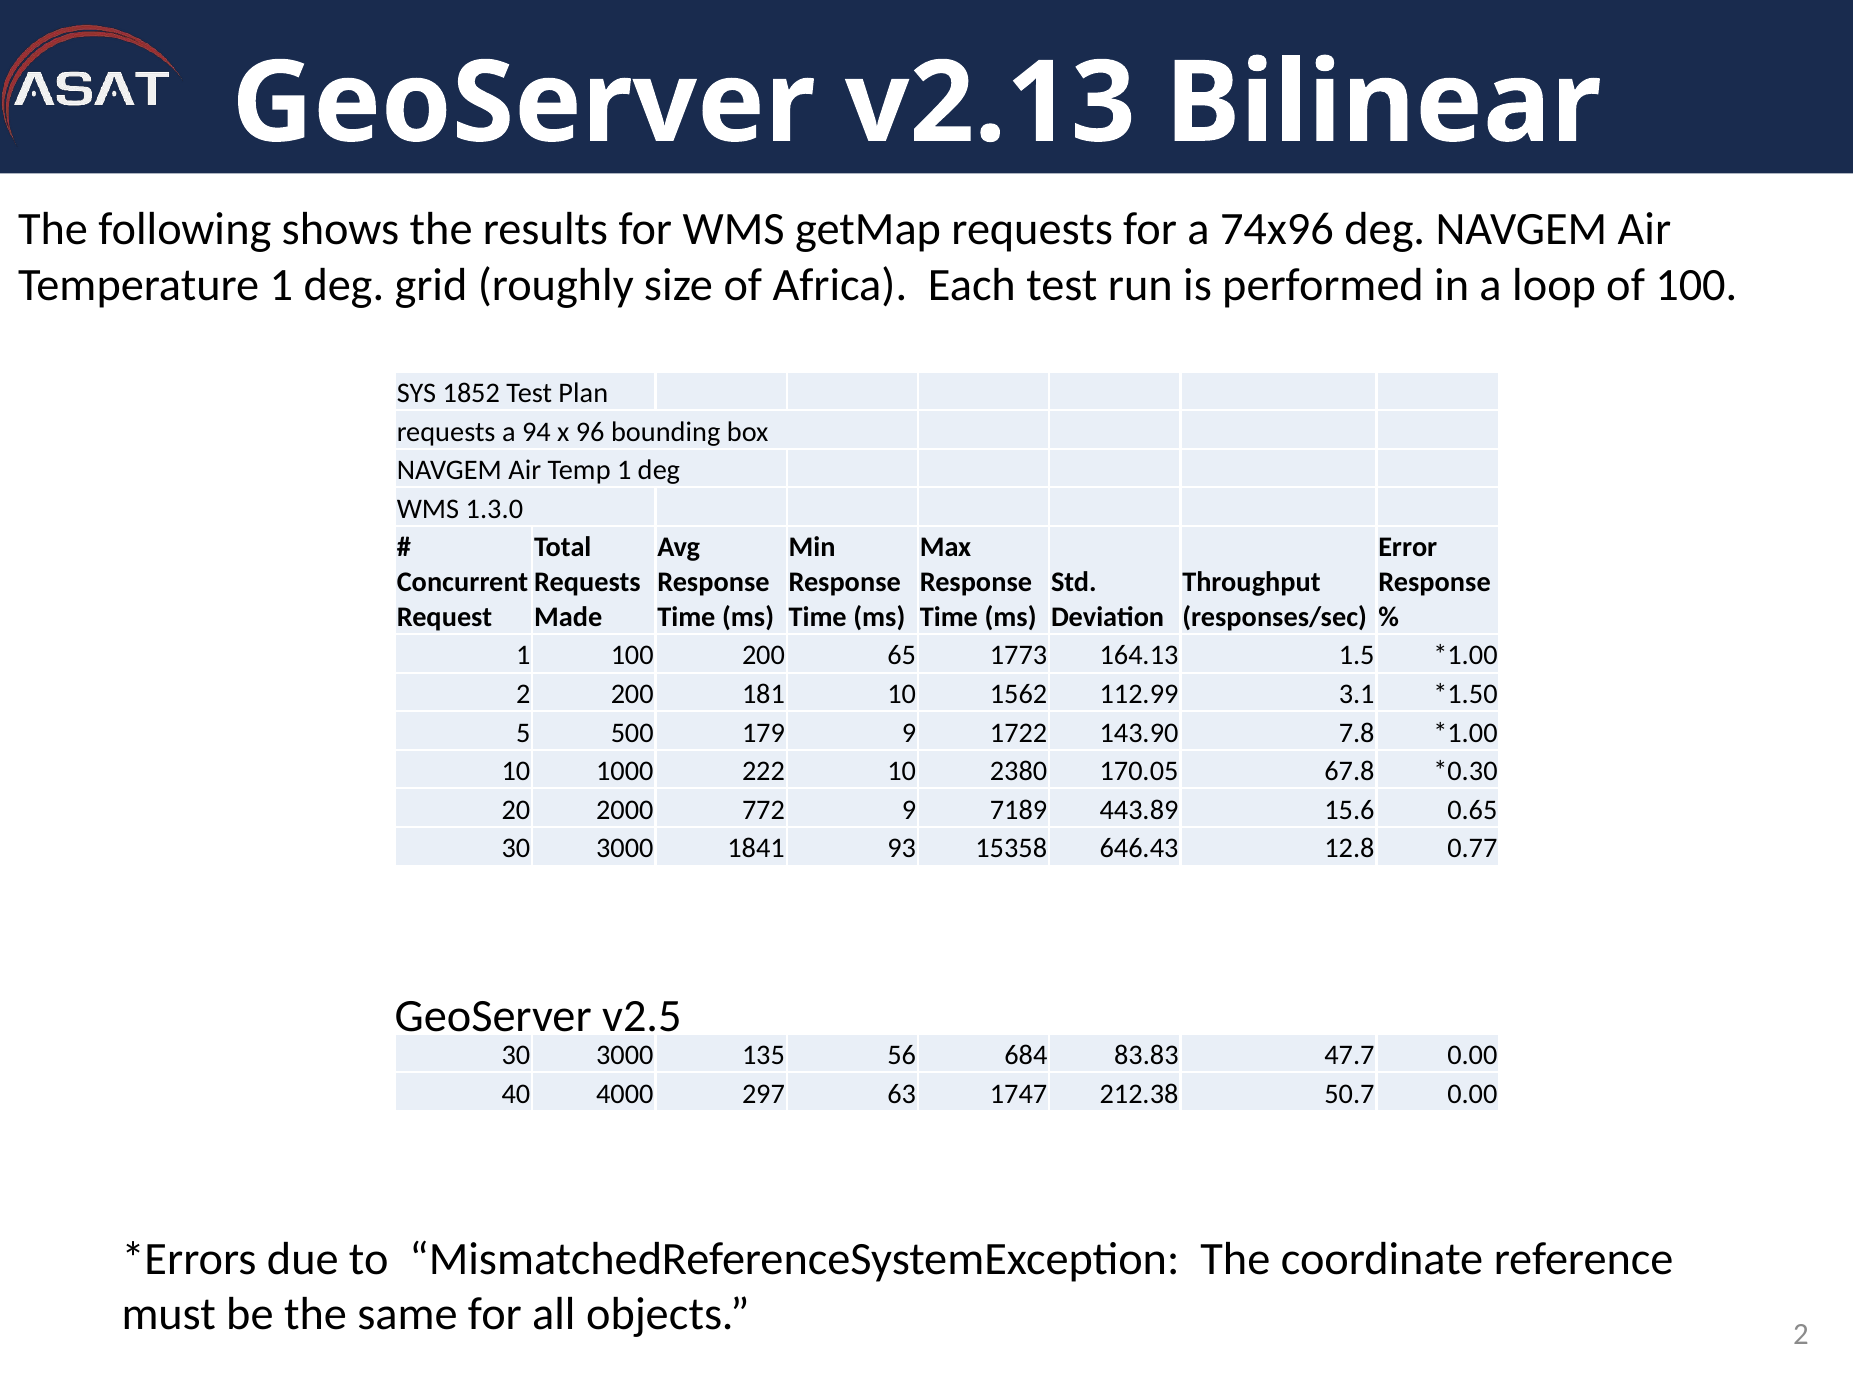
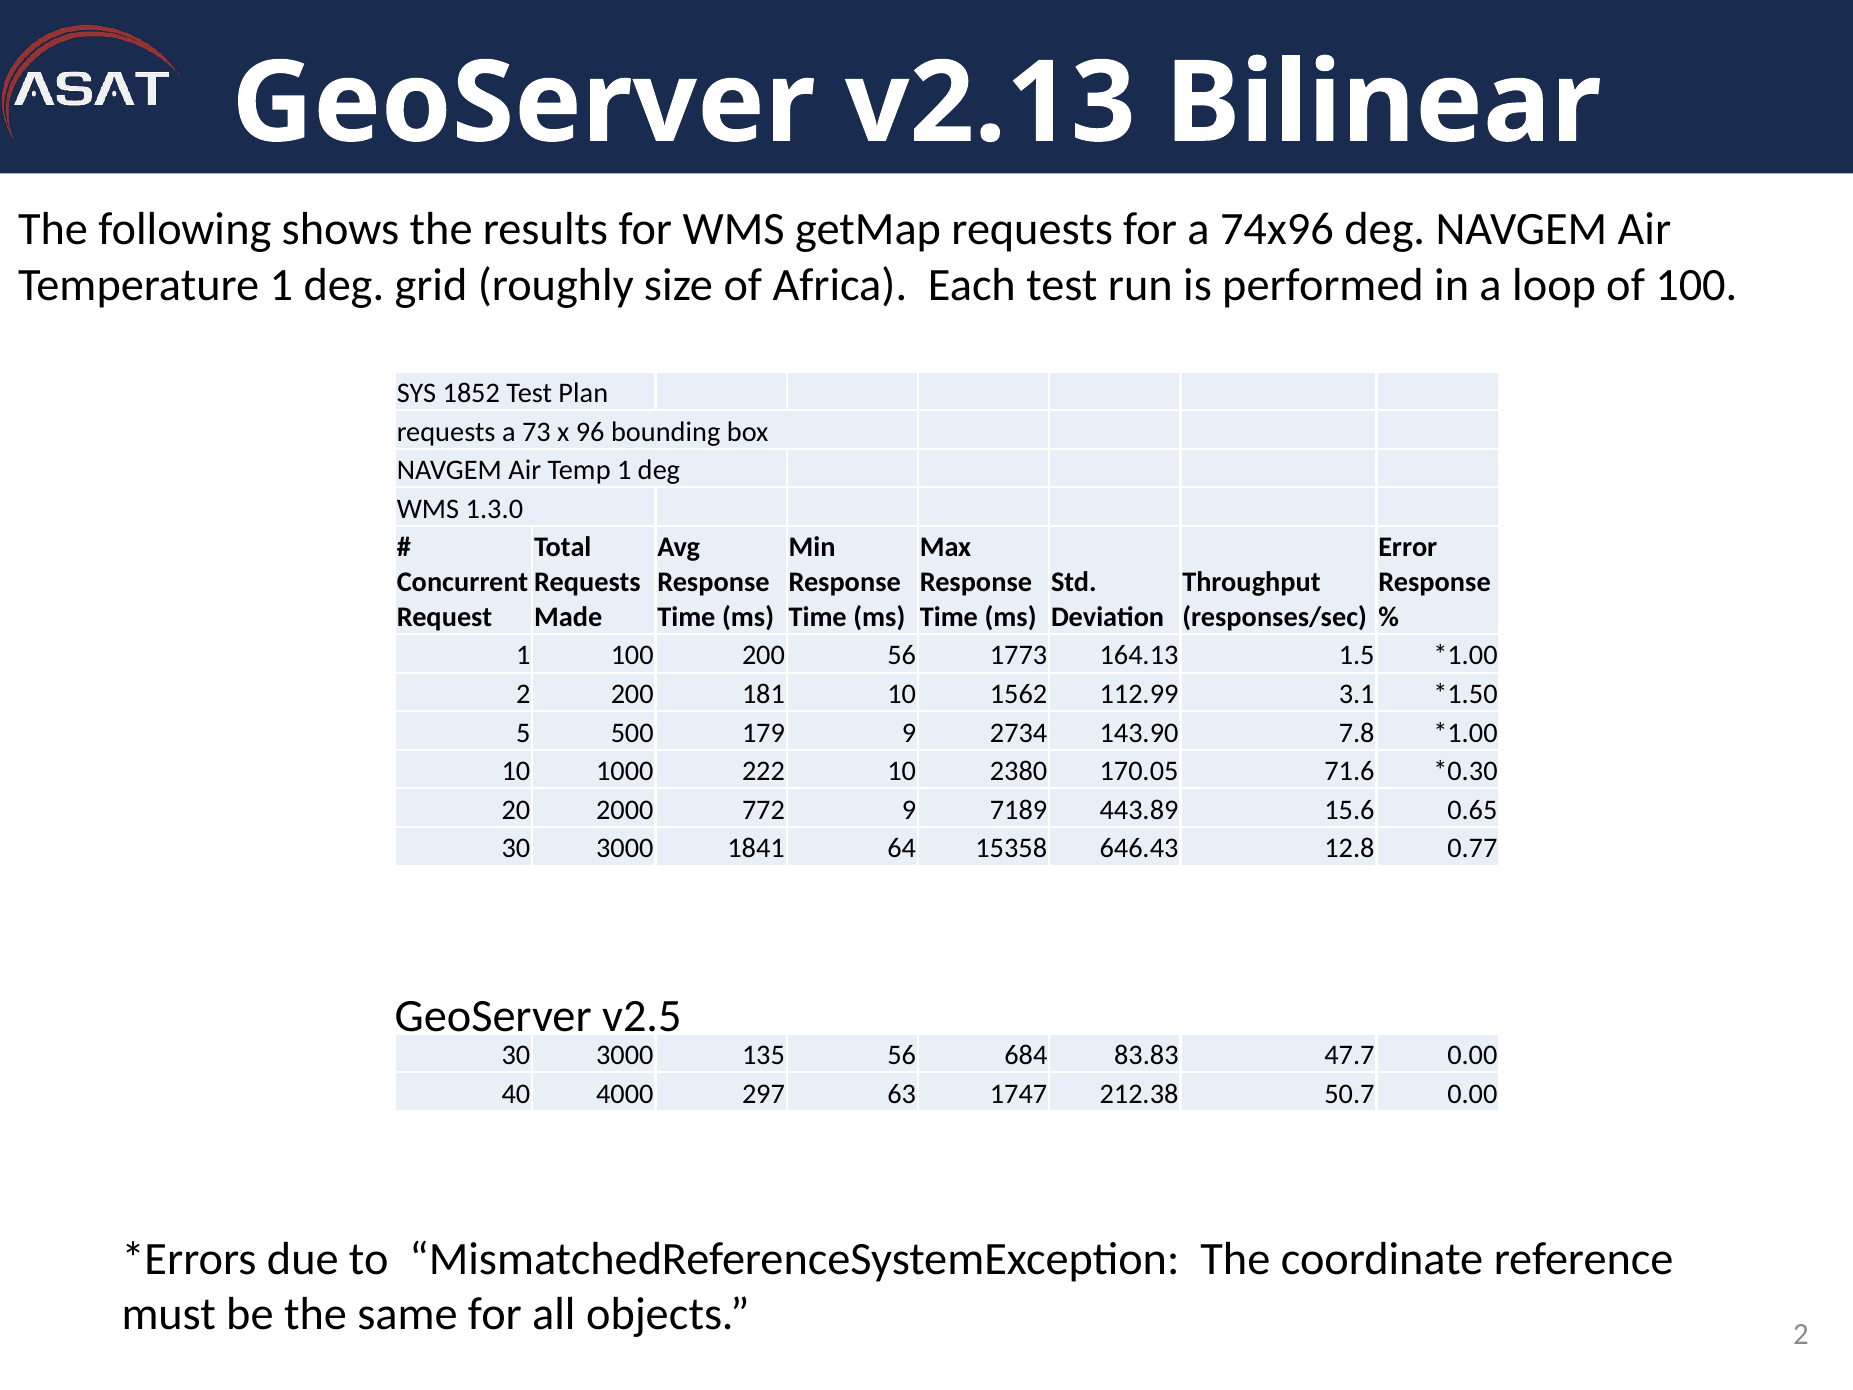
94: 94 -> 73
200 65: 65 -> 56
1722: 1722 -> 2734
67.8: 67.8 -> 71.6
93: 93 -> 64
